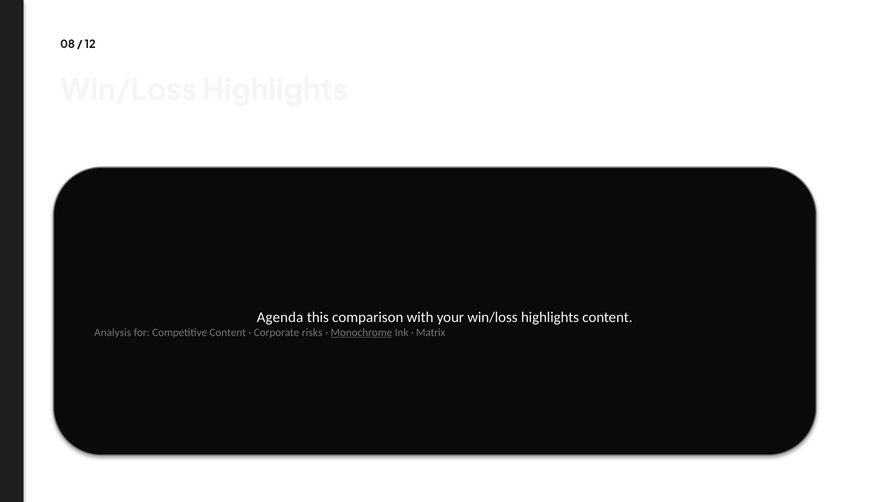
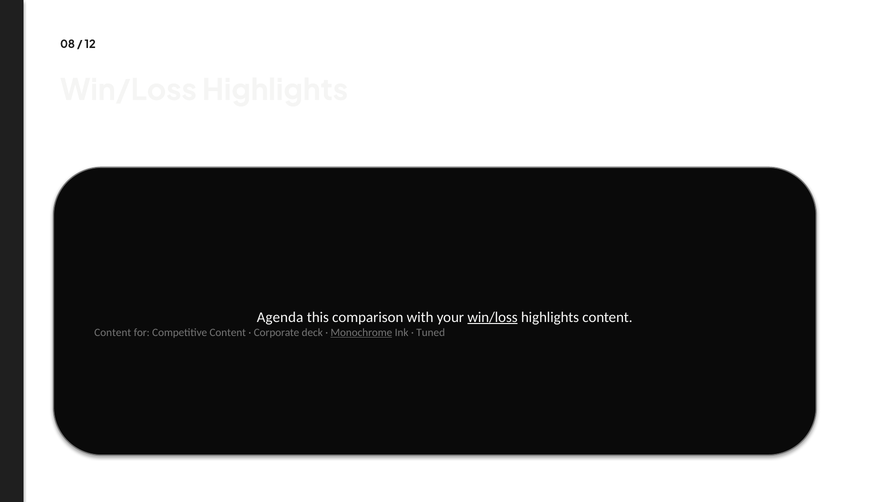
win/loss at (493, 317) underline: none -> present
Analysis at (113, 332): Analysis -> Content
risks: risks -> deck
Matrix: Matrix -> Tuned
